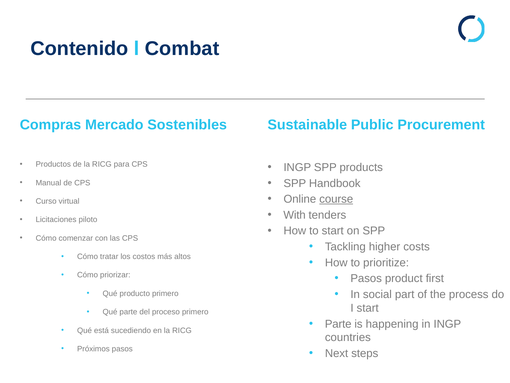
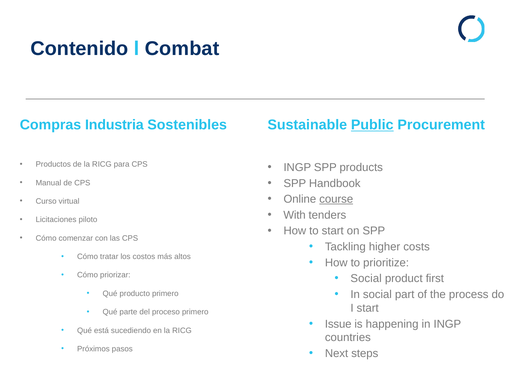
Public underline: none -> present
Mercado: Mercado -> Industria
Pasos at (366, 278): Pasos -> Social
Parte at (338, 324): Parte -> Issue
